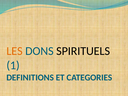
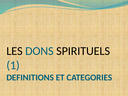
LES colour: orange -> black
